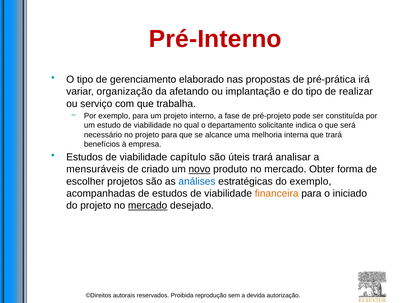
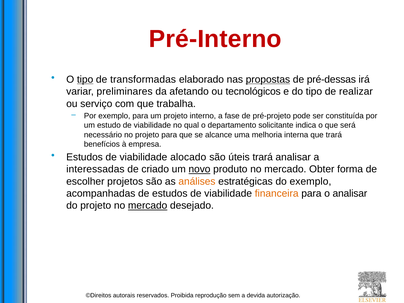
tipo at (85, 79) underline: none -> present
gerenciamento: gerenciamento -> transformadas
propostas underline: none -> present
pré-prática: pré-prática -> pré-dessas
organização: organização -> preliminares
implantação: implantação -> tecnológicos
capítulo: capítulo -> alocado
mensuráveis: mensuráveis -> interessadas
análises colour: blue -> orange
o iniciado: iniciado -> analisar
